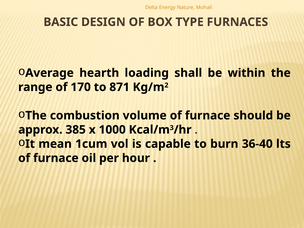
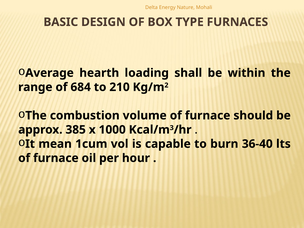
170: 170 -> 684
871: 871 -> 210
